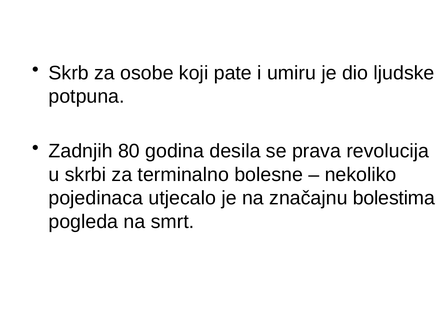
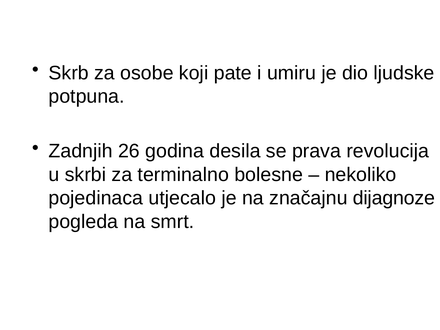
80: 80 -> 26
bolestima: bolestima -> dijagnoze
